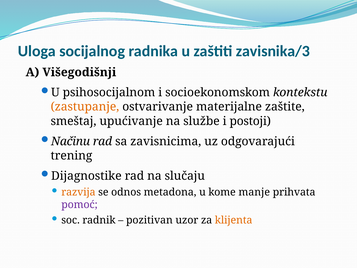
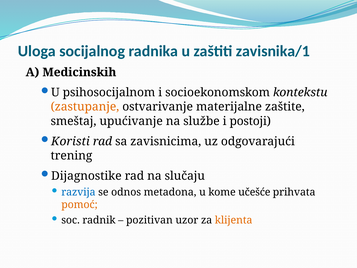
zavisnika/3: zavisnika/3 -> zavisnika/1
Višegodišnji: Višegodišnji -> Medicinskih
Načinu: Načinu -> Koristi
razvija colour: orange -> blue
manje: manje -> učešće
pomoć colour: purple -> orange
